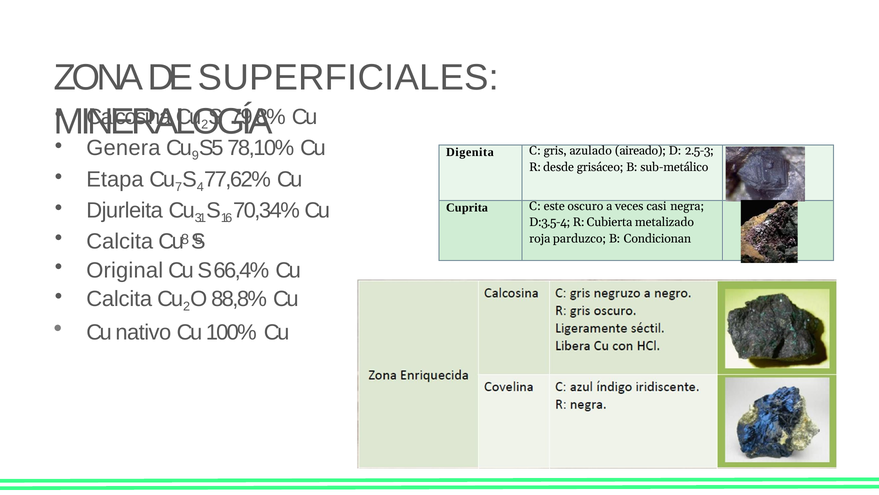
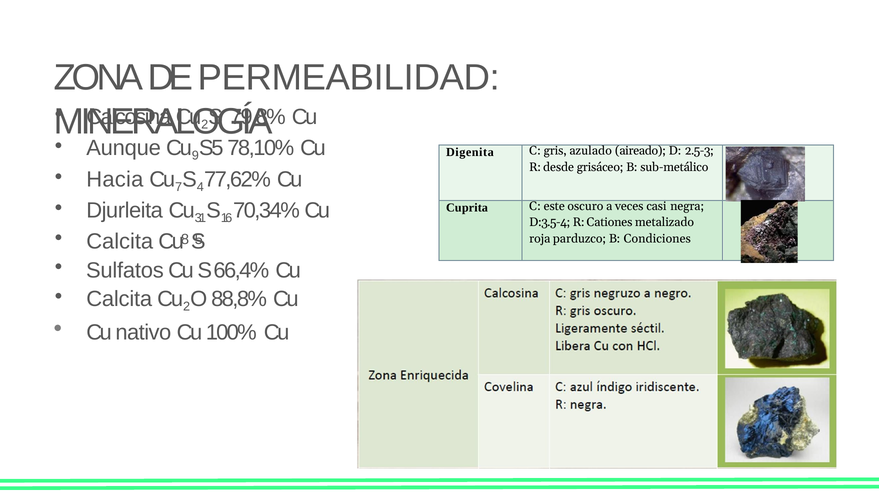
SUPERFICIALES: SUPERFICIALES -> PERMEABILIDAD
Genera: Genera -> Aunque
Etapa: Etapa -> Hacia
Cubierta: Cubierta -> Cationes
Condicionan: Condicionan -> Condiciones
Original: Original -> Sulfatos
